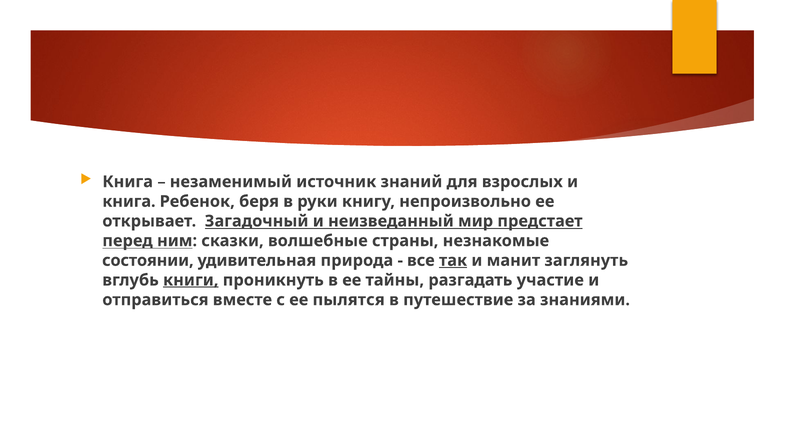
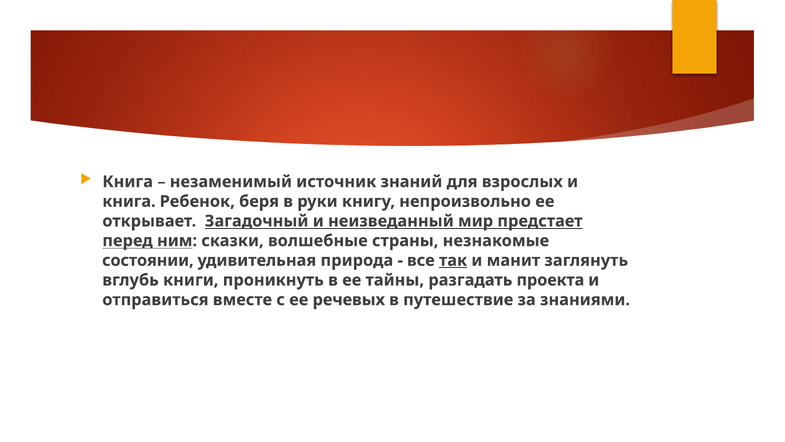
книги underline: present -> none
участие: участие -> проекта
пылятся: пылятся -> речевых
